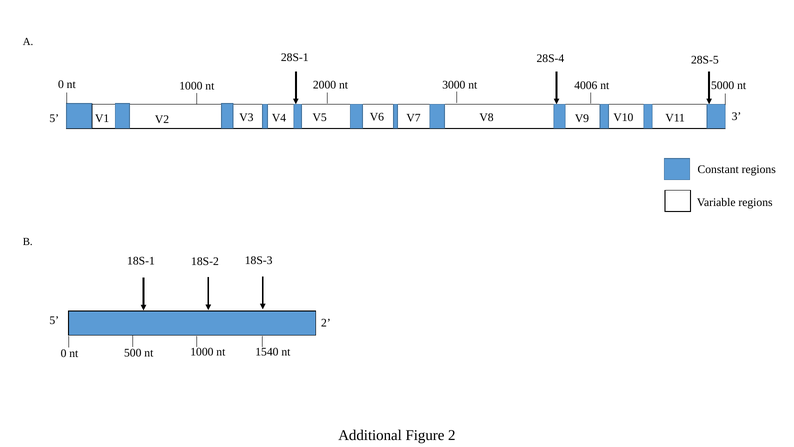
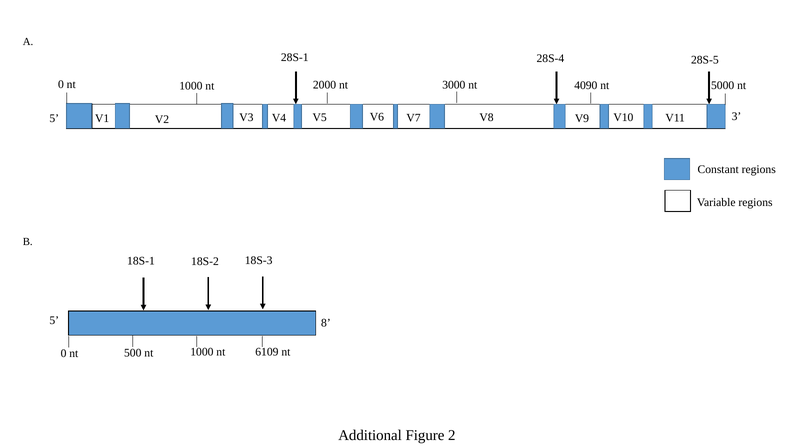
4006: 4006 -> 4090
5 2: 2 -> 8
1540: 1540 -> 6109
